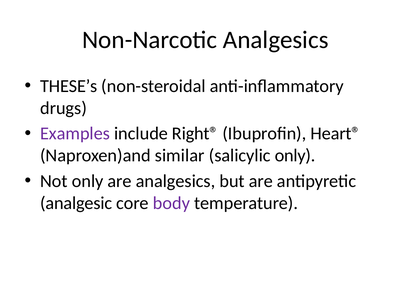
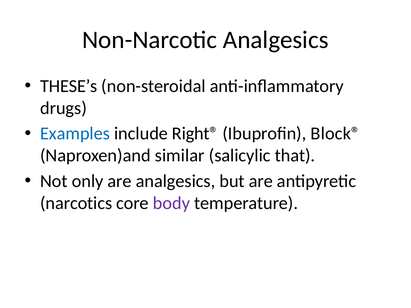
Examples colour: purple -> blue
Heart®: Heart® -> Block®
salicylic only: only -> that
analgesic: analgesic -> narcotics
